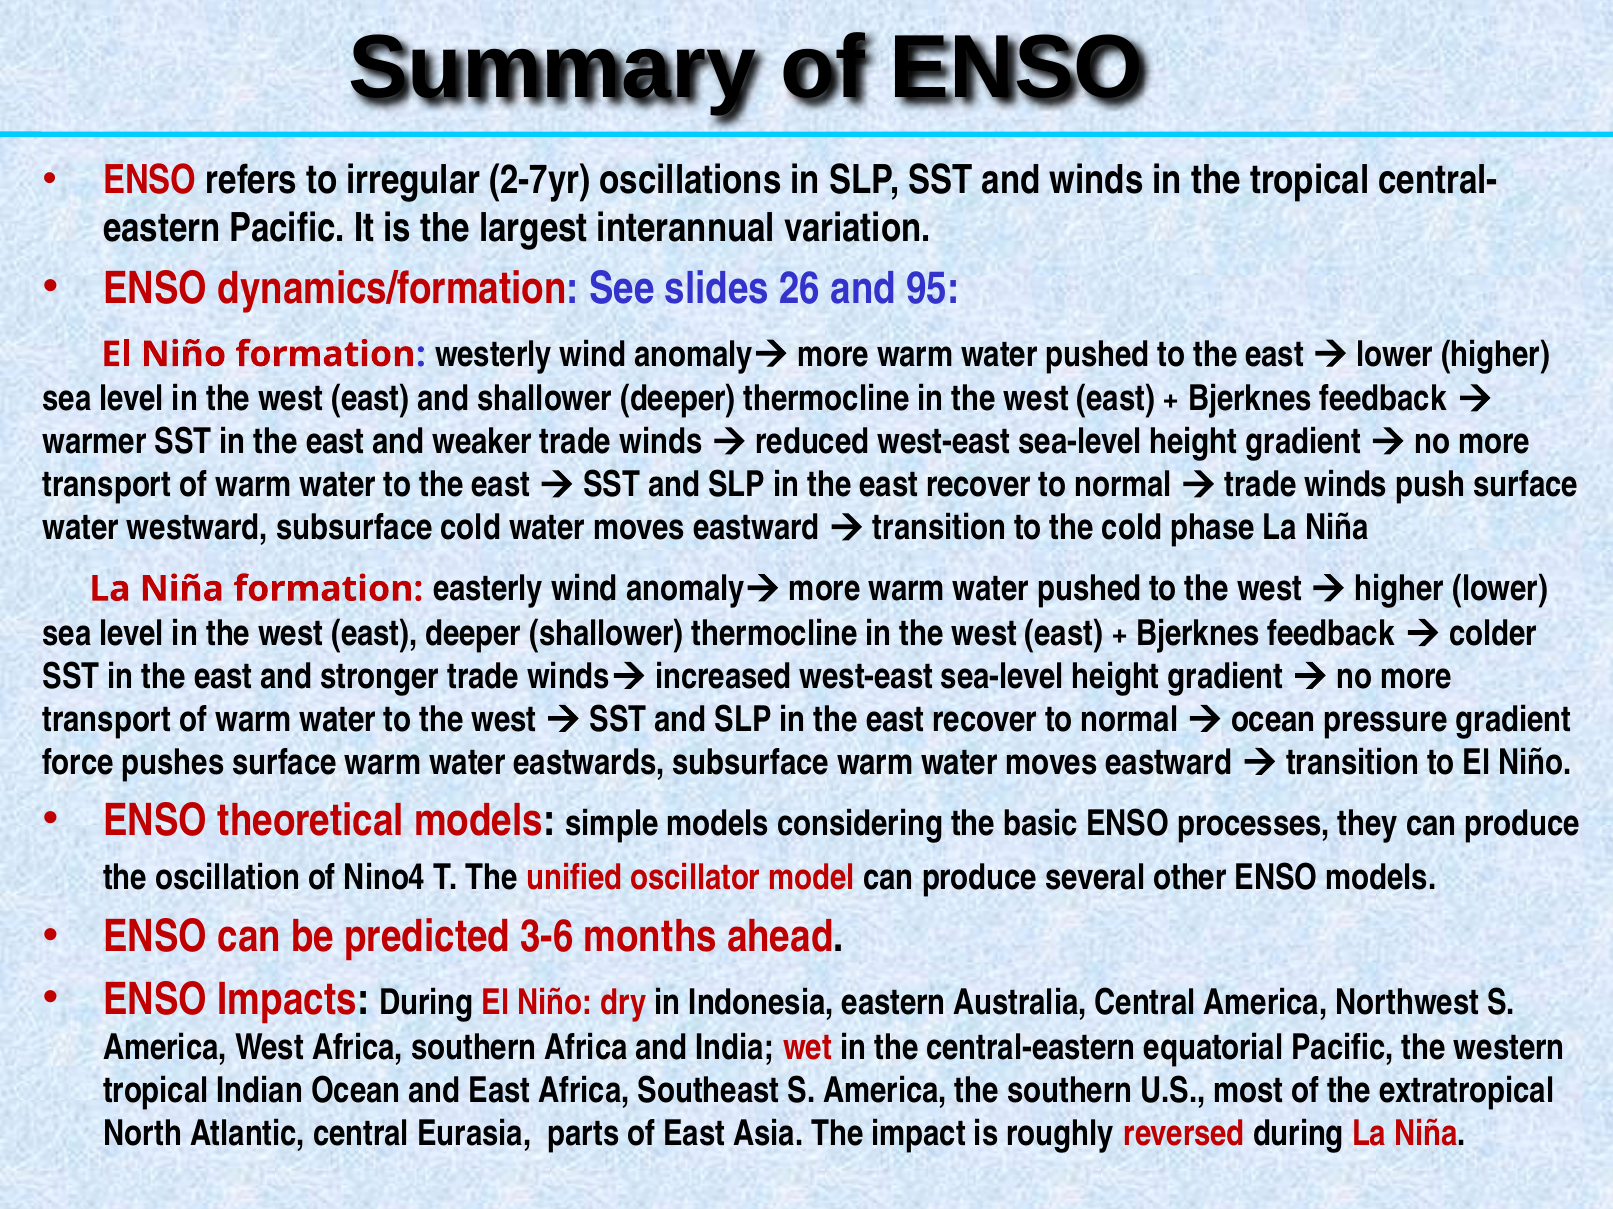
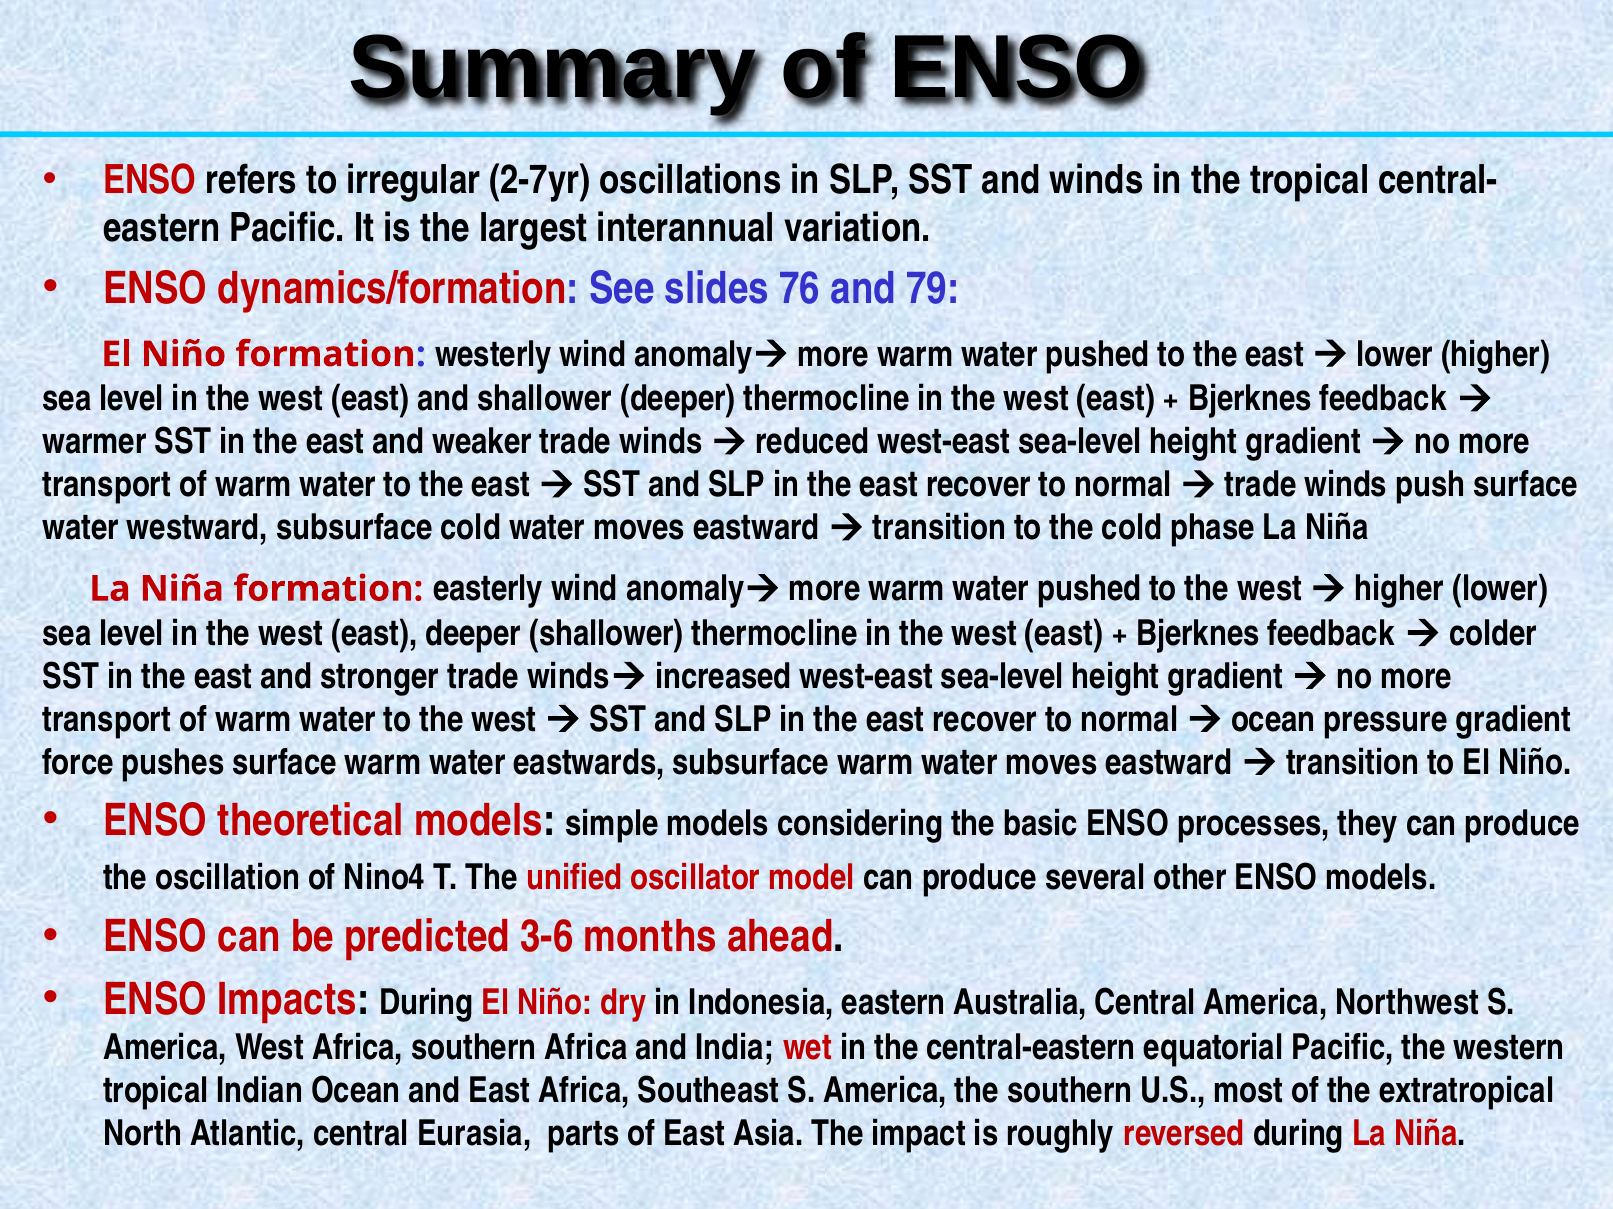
26: 26 -> 76
95: 95 -> 79
